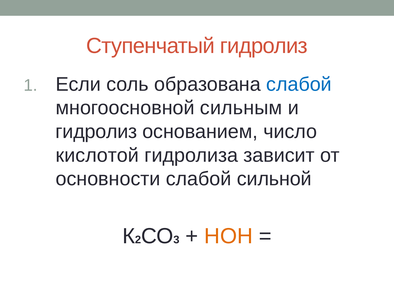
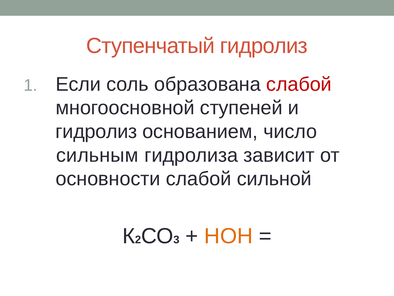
слабой at (299, 84) colour: blue -> red
сильным: сильным -> ступеней
кислотой: кислотой -> сильным
